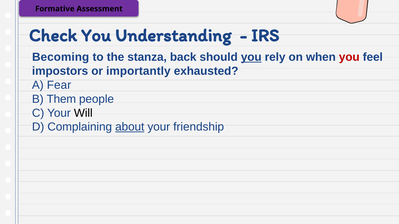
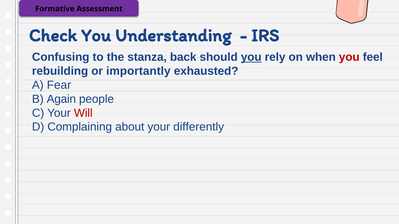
Becoming: Becoming -> Confusing
impostors: impostors -> rebuilding
Them: Them -> Again
Will colour: black -> red
about underline: present -> none
friendship: friendship -> differently
